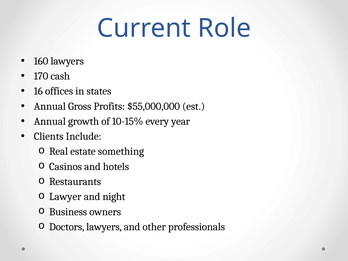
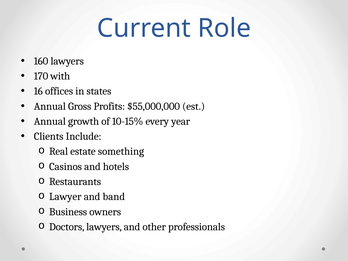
cash: cash -> with
night: night -> band
